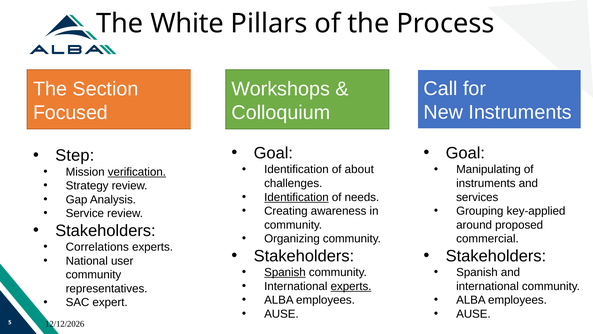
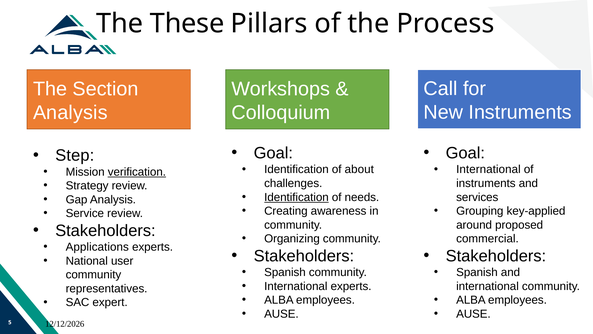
White: White -> These
Focused at (70, 112): Focused -> Analysis
Manipulating at (489, 169): Manipulating -> International
Correlations: Correlations -> Applications
Spanish at (285, 272) underline: present -> none
experts at (351, 286) underline: present -> none
